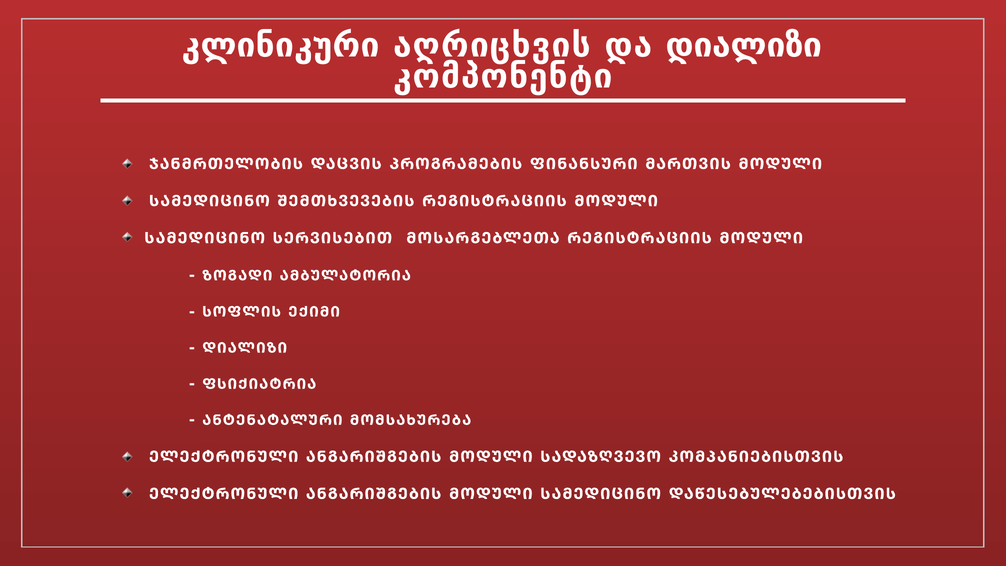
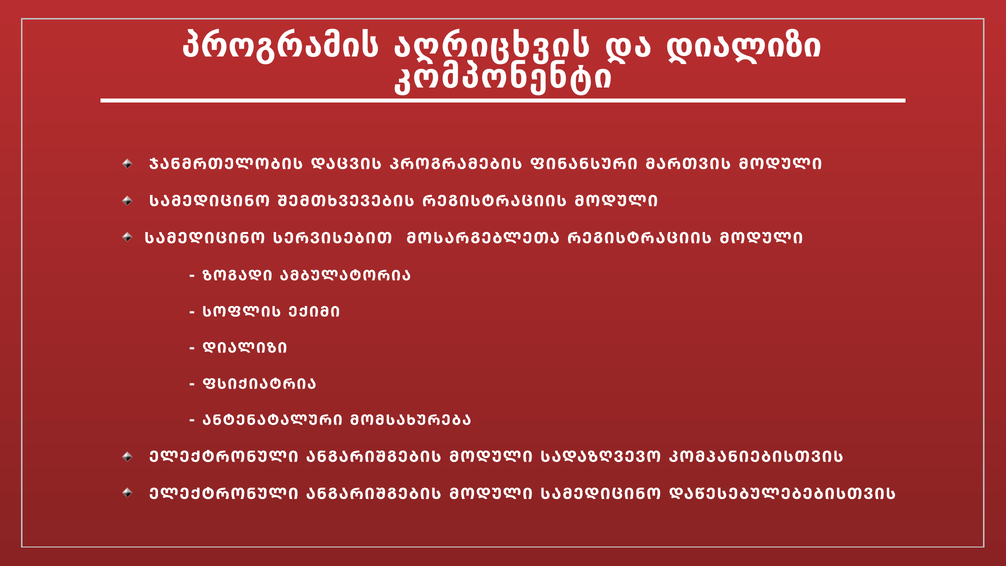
კლინიკური: კლინიკური -> პროგრამის
